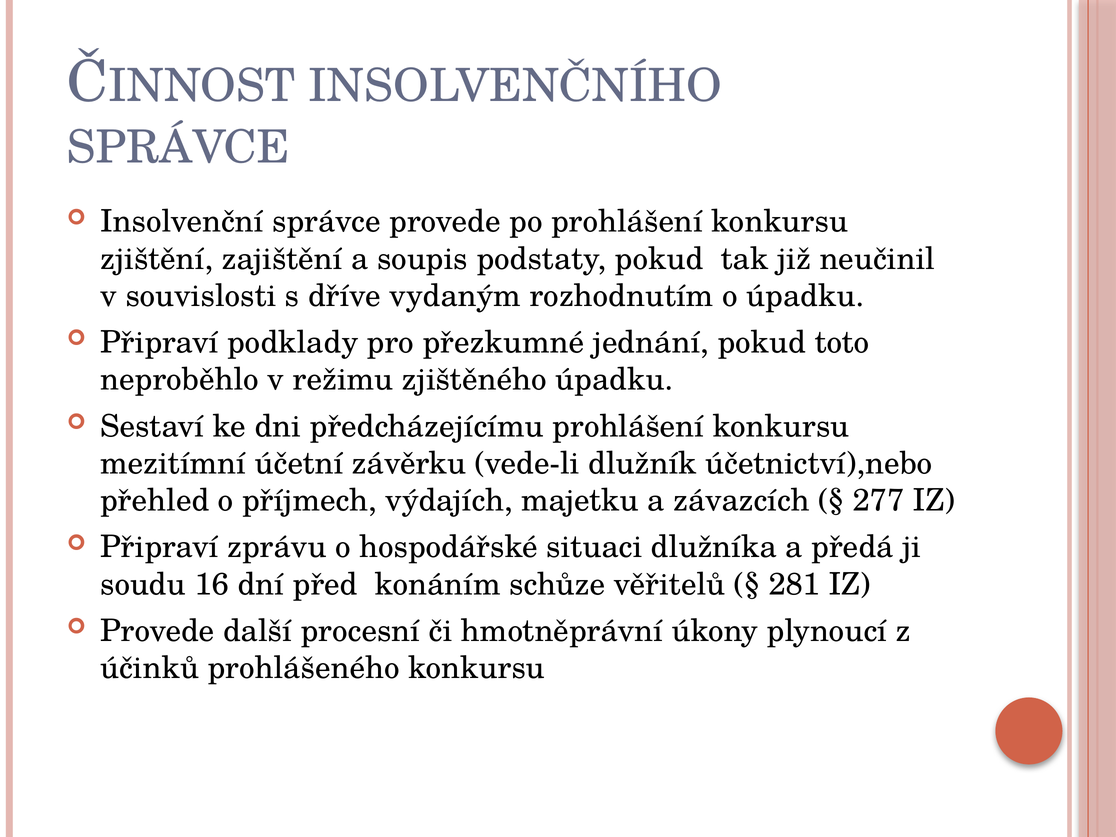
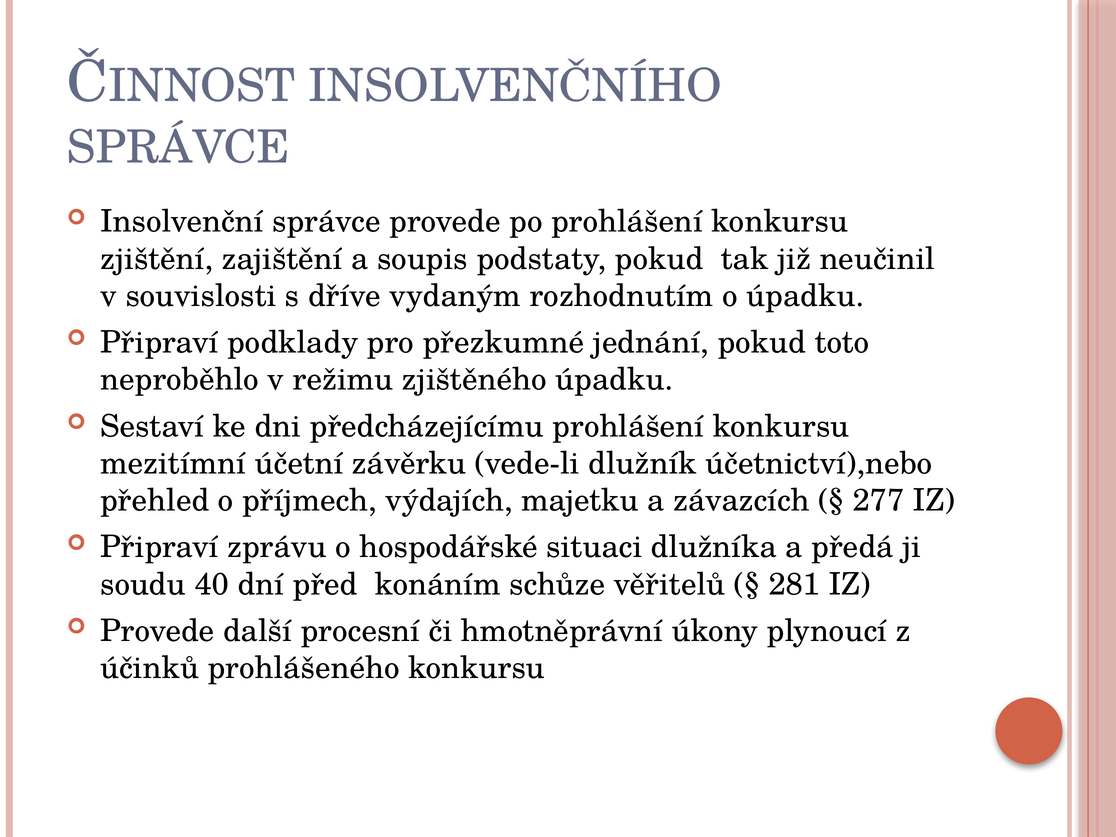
16: 16 -> 40
